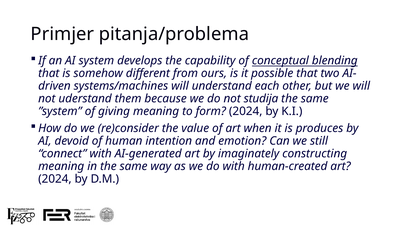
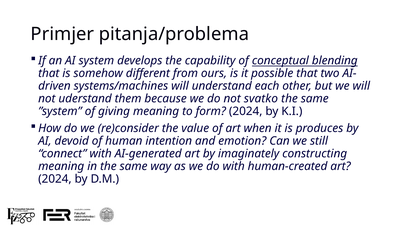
studija: studija -> svatko
